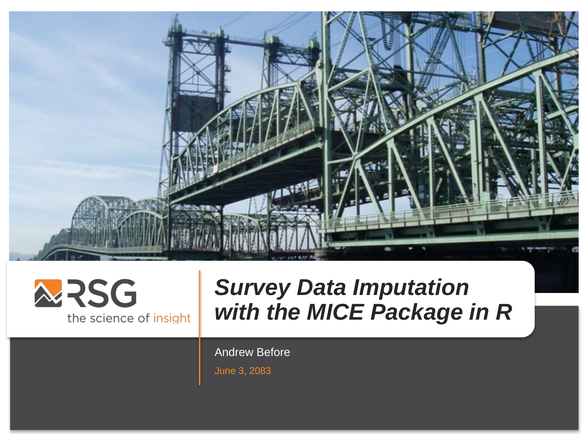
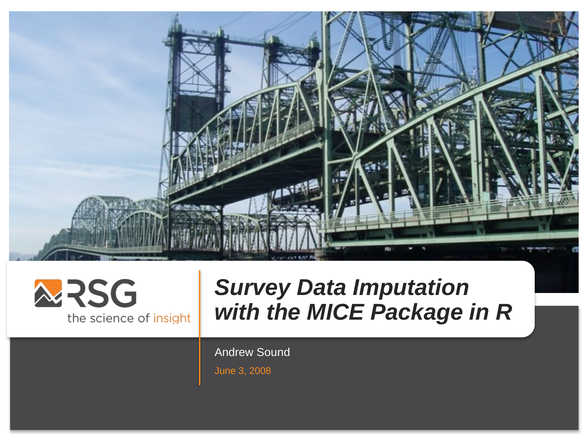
Before: Before -> Sound
2083: 2083 -> 2008
